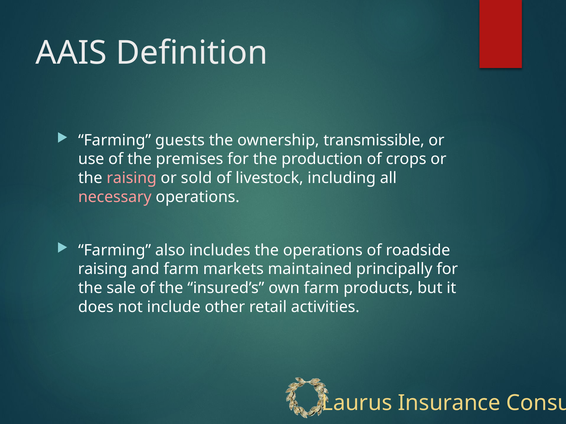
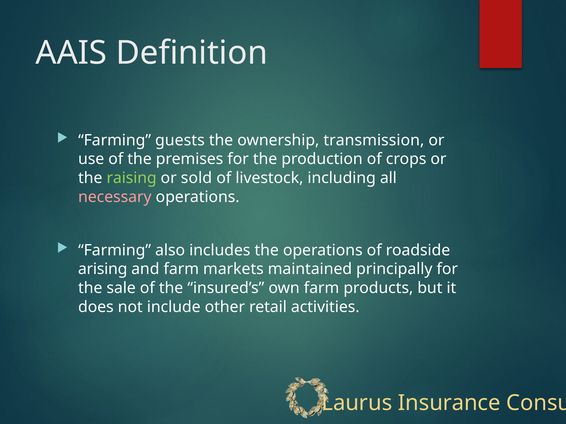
transmissible: transmissible -> transmission
raising at (132, 178) colour: pink -> light green
raising at (103, 269): raising -> arising
